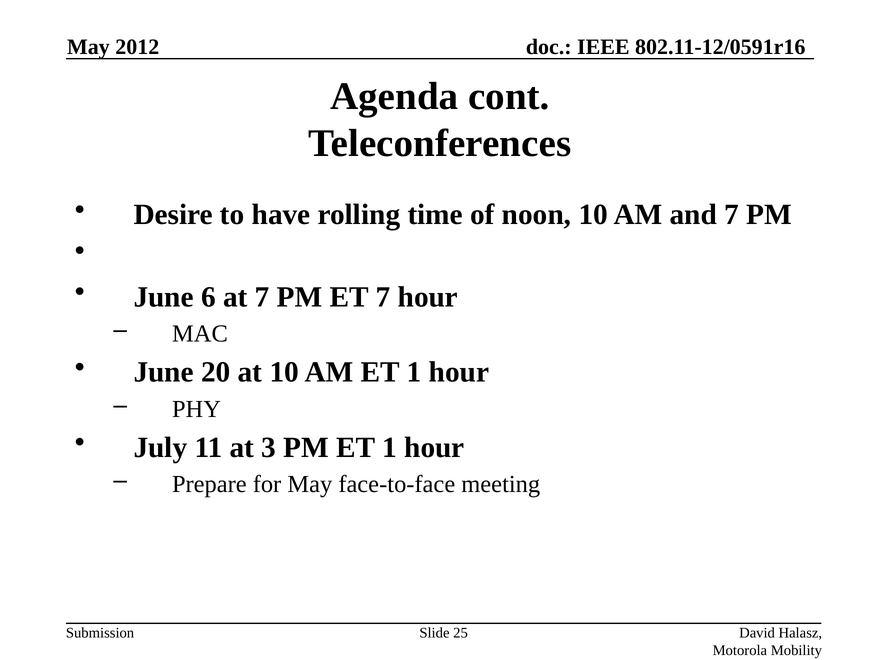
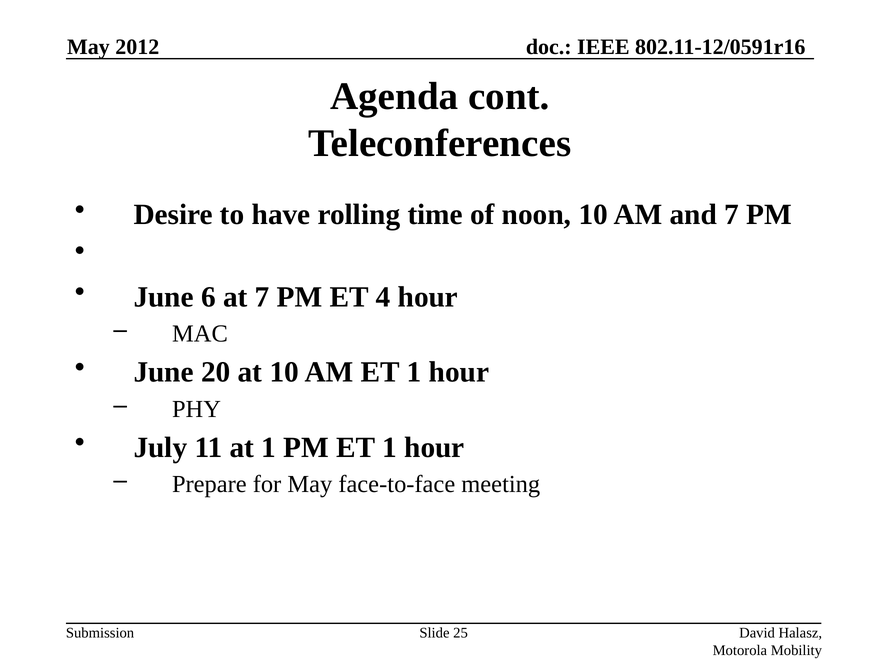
ET 7: 7 -> 4
at 3: 3 -> 1
